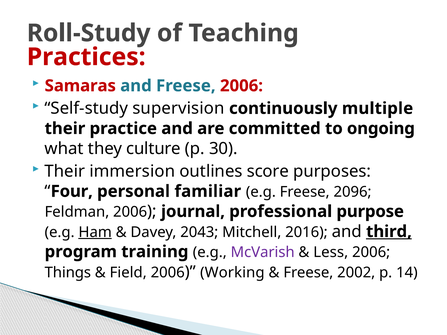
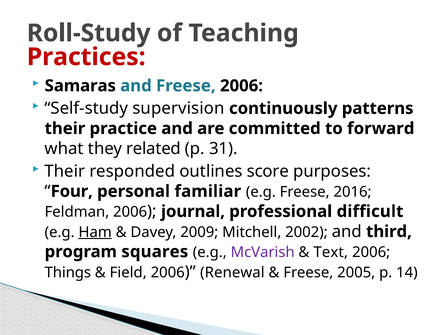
Samaras colour: red -> black
2006 at (241, 86) colour: red -> black
multiple: multiple -> patterns
ongoing: ongoing -> forward
culture: culture -> related
30: 30 -> 31
immersion: immersion -> responded
2096: 2096 -> 2016
purpose: purpose -> difficult
2043: 2043 -> 2009
2016: 2016 -> 2002
third underline: present -> none
training: training -> squares
Less: Less -> Text
Working: Working -> Renewal
2002: 2002 -> 2005
